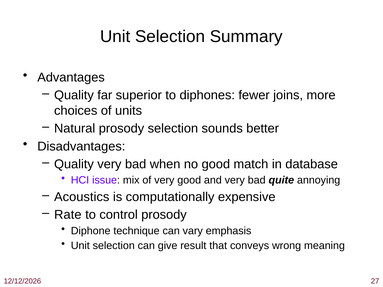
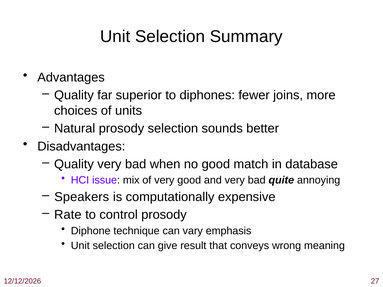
Acoustics: Acoustics -> Speakers
